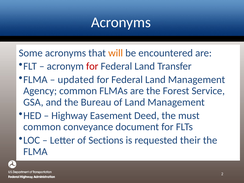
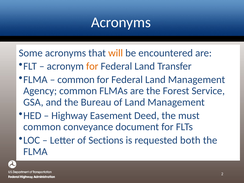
for at (92, 66) colour: red -> orange
updated at (76, 80): updated -> common
their: their -> both
